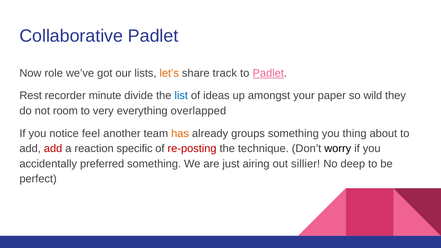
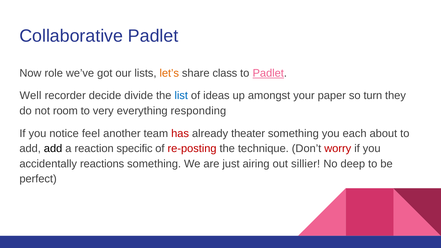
track: track -> class
Rest: Rest -> Well
minute: minute -> decide
wild: wild -> turn
overlapped: overlapped -> responding
has colour: orange -> red
groups: groups -> theater
thing: thing -> each
add at (53, 149) colour: red -> black
worry colour: black -> red
preferred: preferred -> reactions
